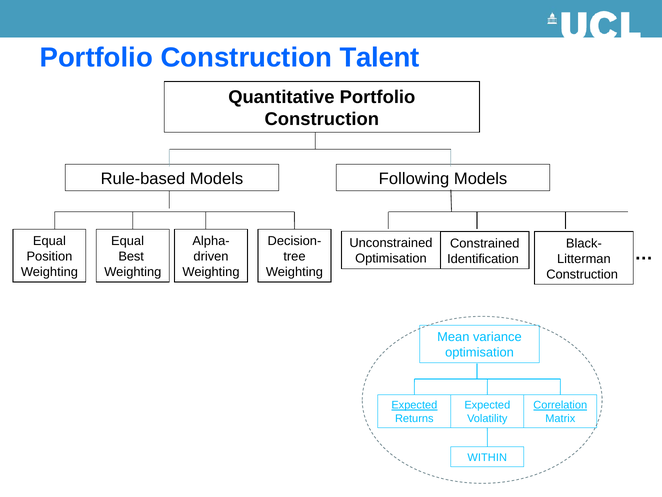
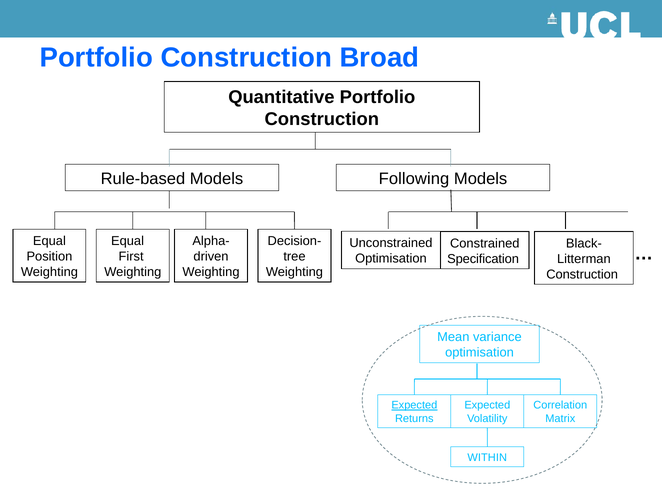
Talent: Talent -> Broad
Best: Best -> First
Identification: Identification -> Specification
Correlation underline: present -> none
